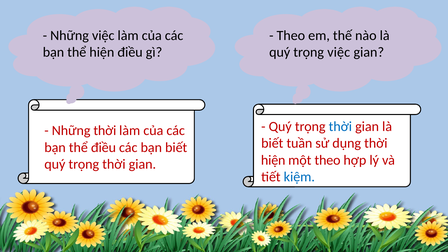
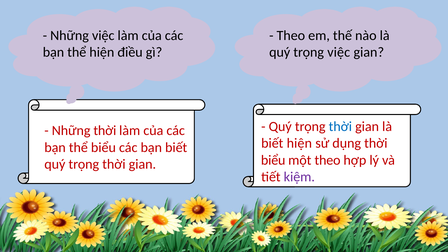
biết tuần: tuần -> hiện
thể điều: điều -> biểu
hiện at (273, 160): hiện -> biểu
kiệm colour: blue -> purple
